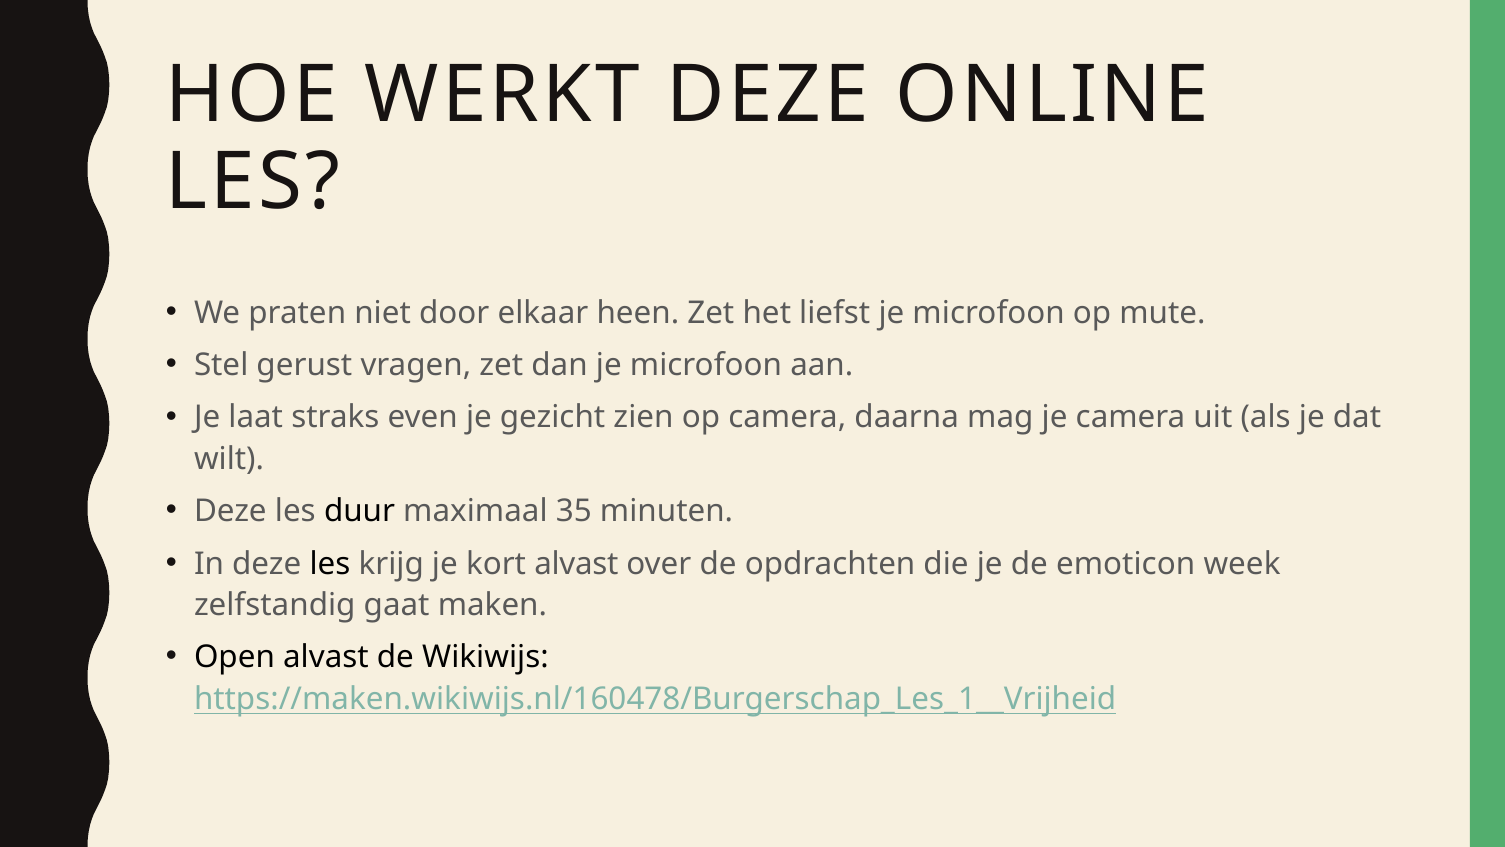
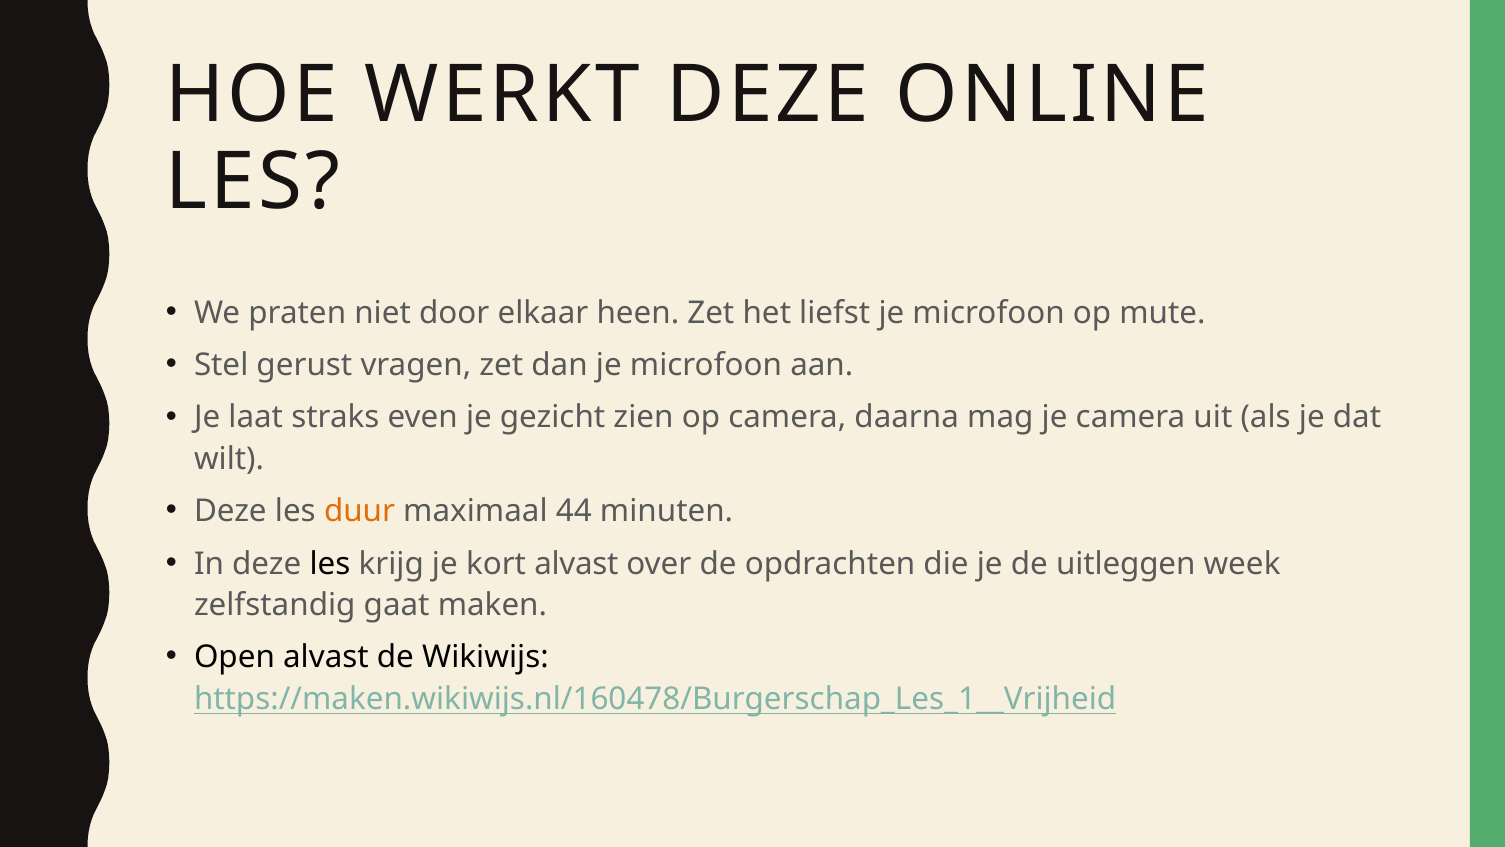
duur colour: black -> orange
35: 35 -> 44
emoticon: emoticon -> uitleggen
